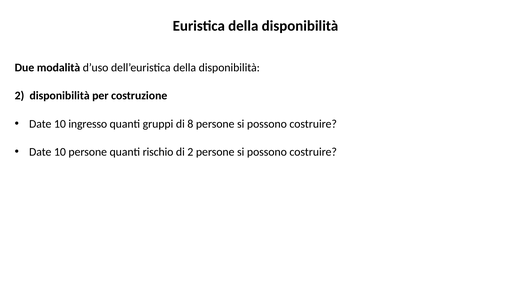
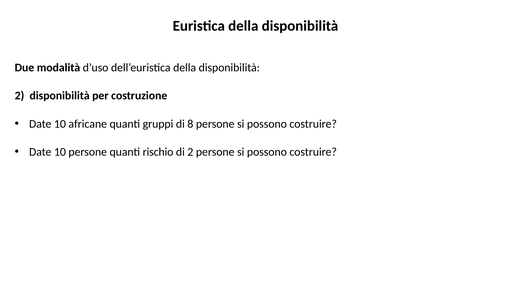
ingresso: ingresso -> africane
